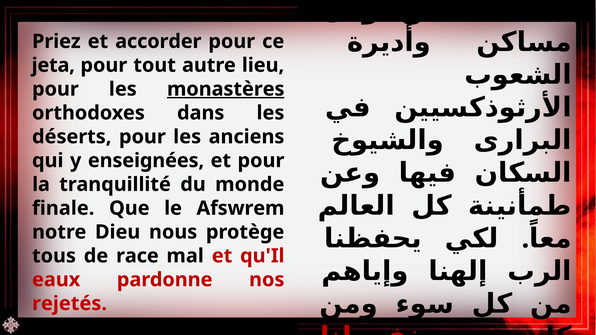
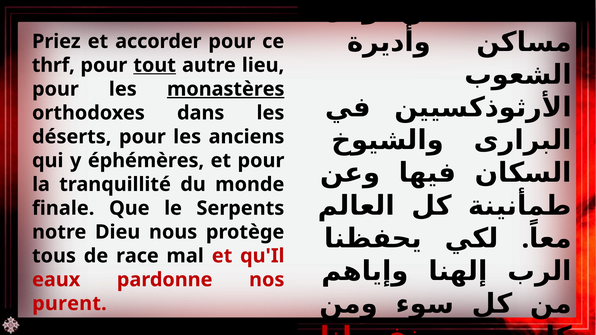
jeta: jeta -> thrf
tout underline: none -> present
enseignées: enseignées -> éphémères
Afswrem: Afswrem -> Serpents
rejetés: rejetés -> purent
